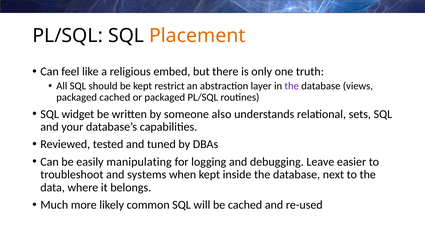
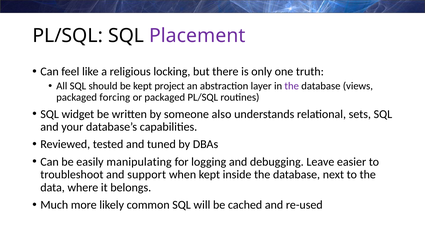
Placement colour: orange -> purple
embed: embed -> locking
restrict: restrict -> project
packaged cached: cached -> forcing
systems: systems -> support
